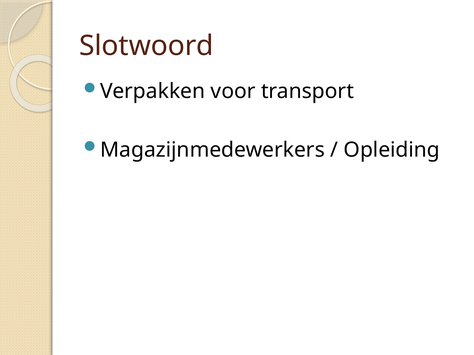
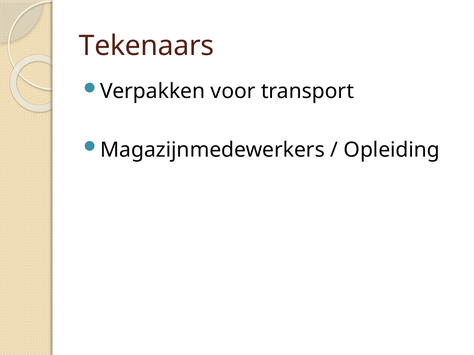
Slotwoord: Slotwoord -> Tekenaars
